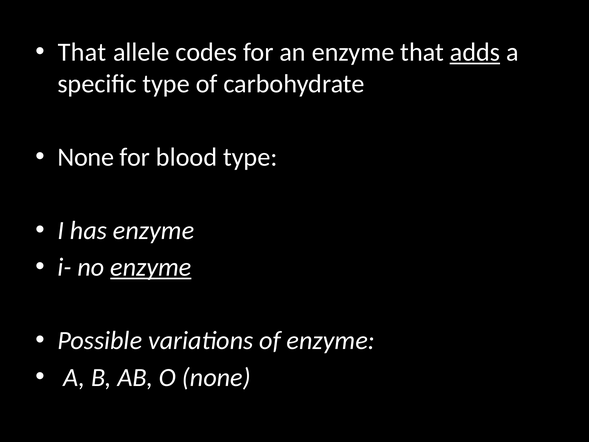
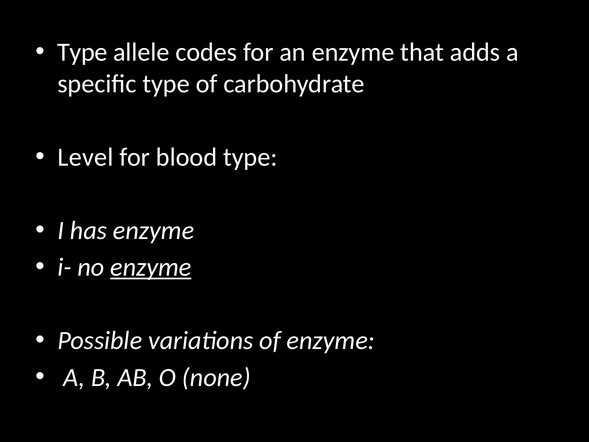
That at (82, 52): That -> Type
adds underline: present -> none
None at (86, 157): None -> Level
